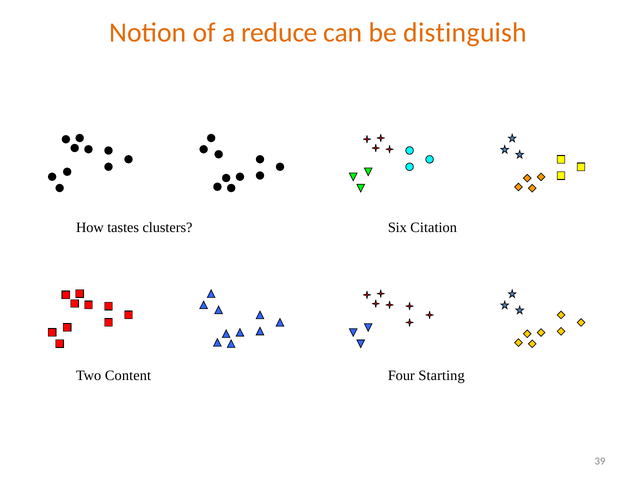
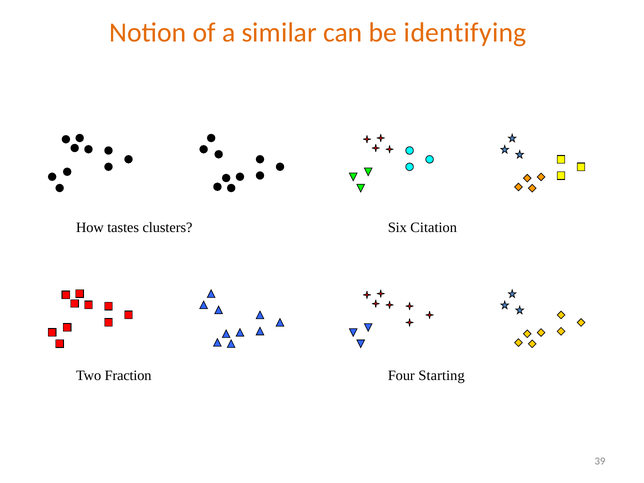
reduce: reduce -> similar
distinguish: distinguish -> identifying
Content: Content -> Fraction
